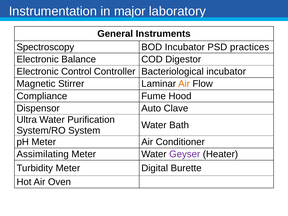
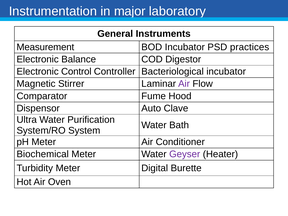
Spectroscopy: Spectroscopy -> Measurement
Air at (184, 84) colour: orange -> purple
Compliance: Compliance -> Comparator
Assimilating: Assimilating -> Biochemical
